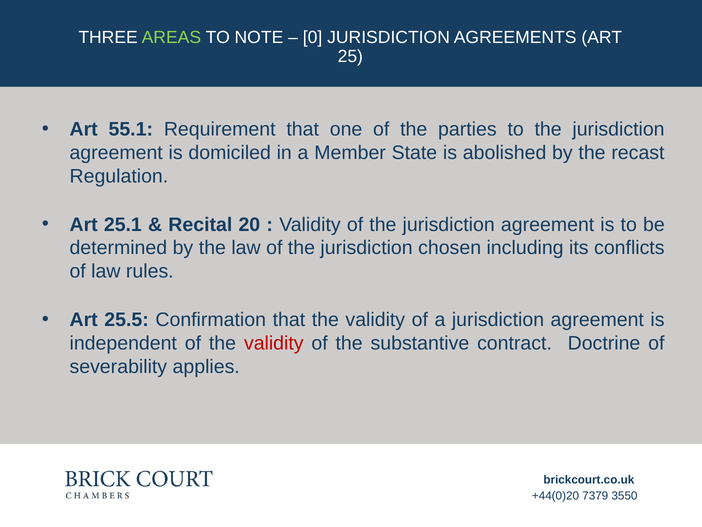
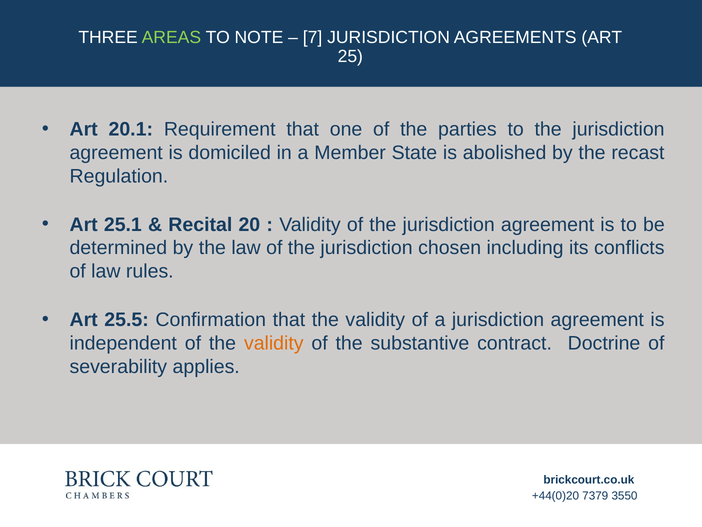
0: 0 -> 7
55.1: 55.1 -> 20.1
validity at (274, 343) colour: red -> orange
